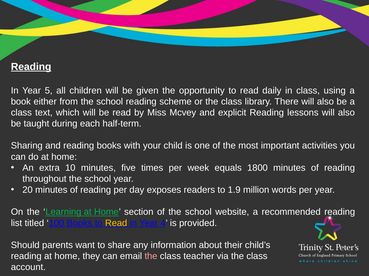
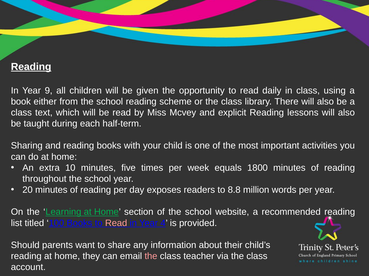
5: 5 -> 9
1.9: 1.9 -> 8.8
Read at (116, 224) colour: yellow -> pink
